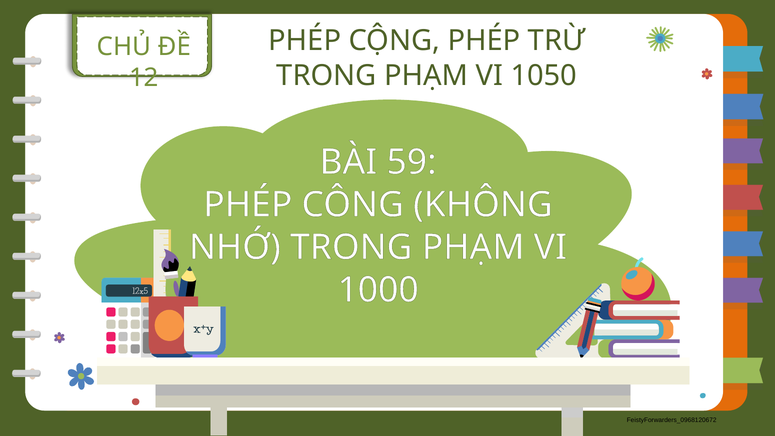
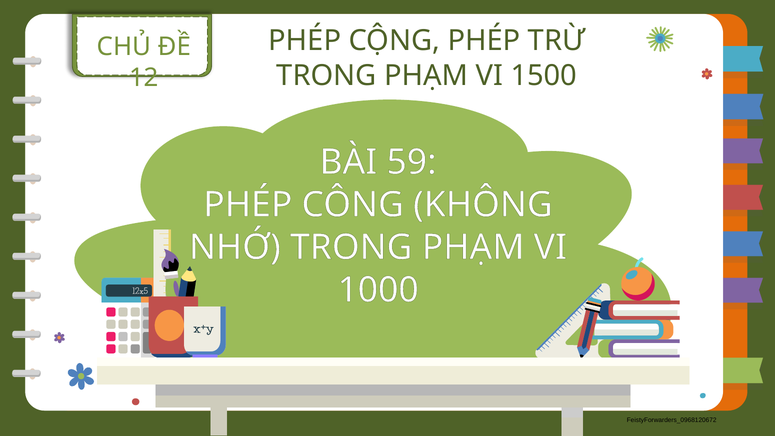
1050: 1050 -> 1500
